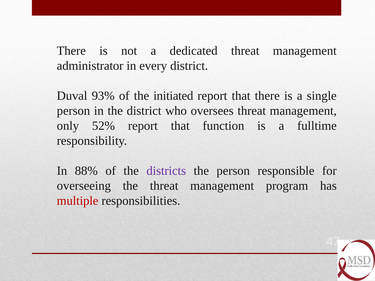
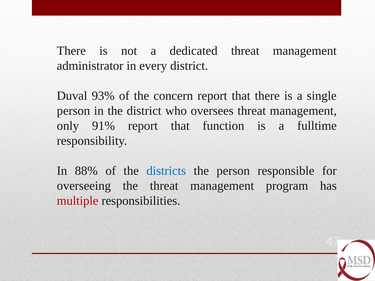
initiated: initiated -> concern
52%: 52% -> 91%
districts colour: purple -> blue
